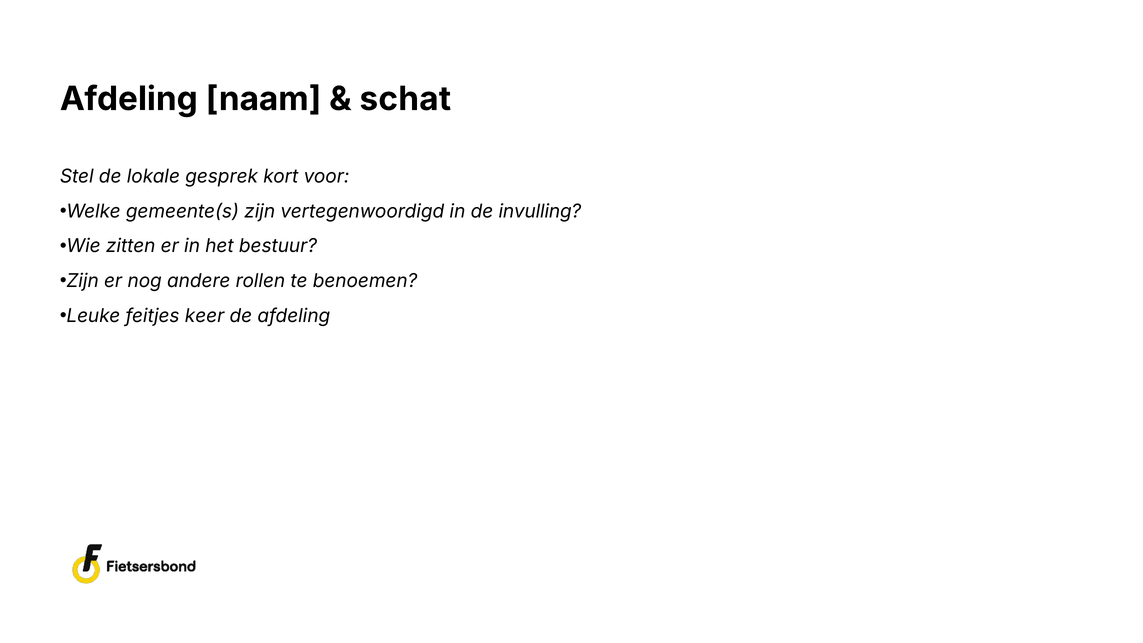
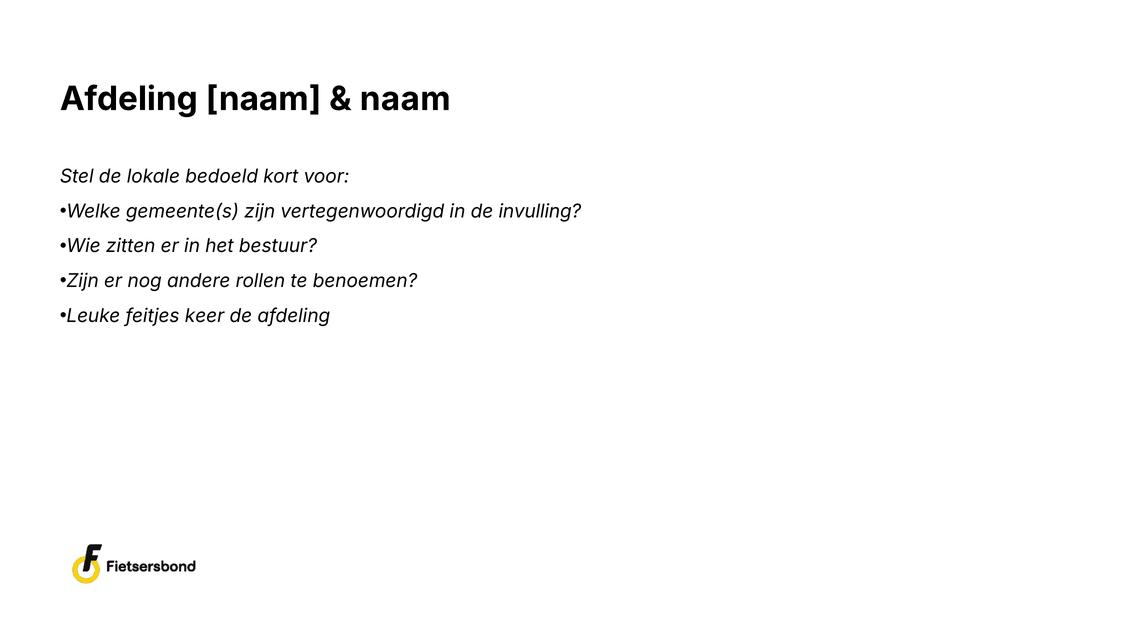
schat at (405, 99): schat -> naam
gesprek: gesprek -> bedoeld
